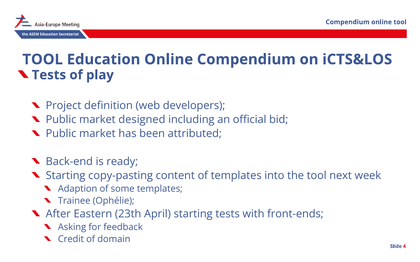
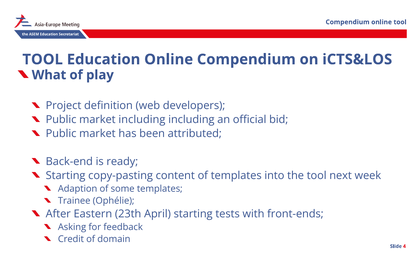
Tests at (49, 75): Tests -> What
market designed: designed -> including
